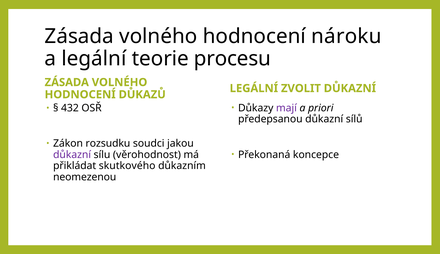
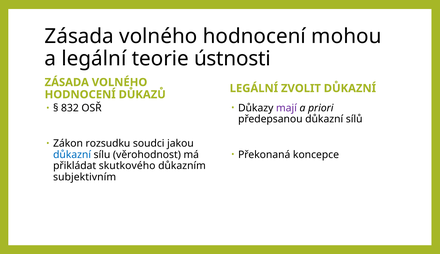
nároku: nároku -> mohou
procesu: procesu -> ústnosti
432: 432 -> 832
důkazní at (72, 155) colour: purple -> blue
neomezenou: neomezenou -> subjektivním
